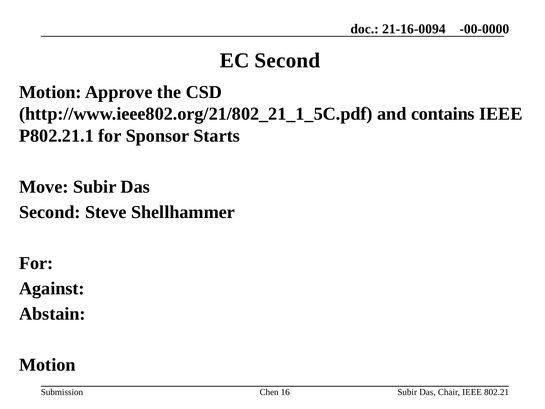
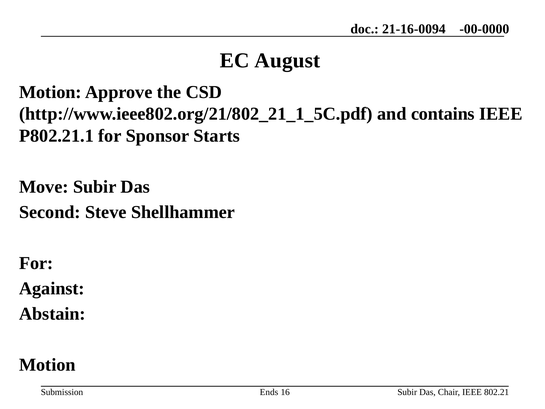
EC Second: Second -> August
Chen: Chen -> Ends
